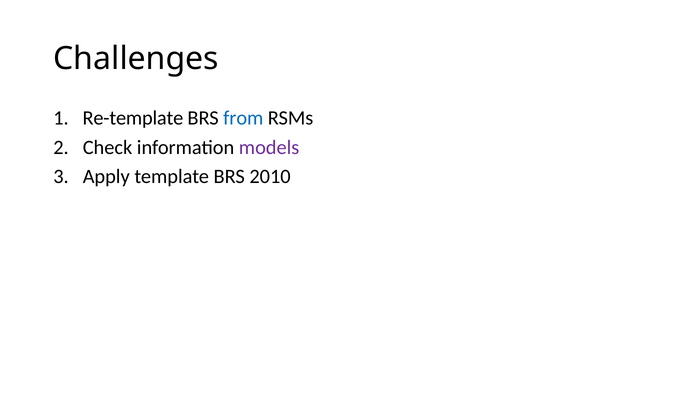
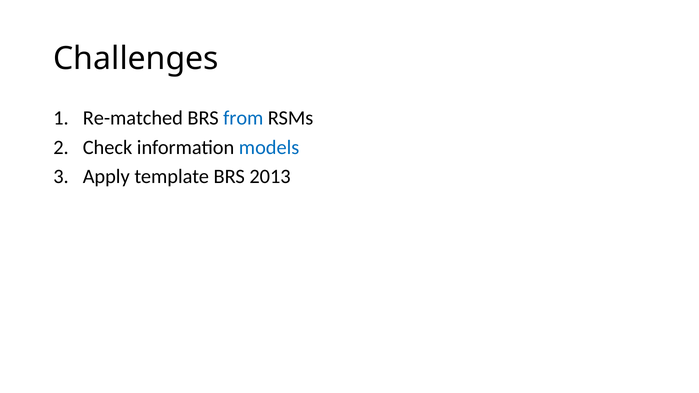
Re-template: Re-template -> Re-matched
models colour: purple -> blue
2010: 2010 -> 2013
